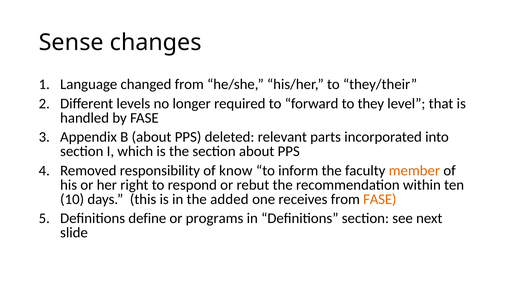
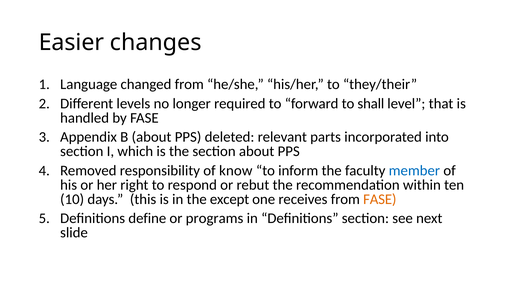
Sense: Sense -> Easier
they: they -> shall
member colour: orange -> blue
added: added -> except
